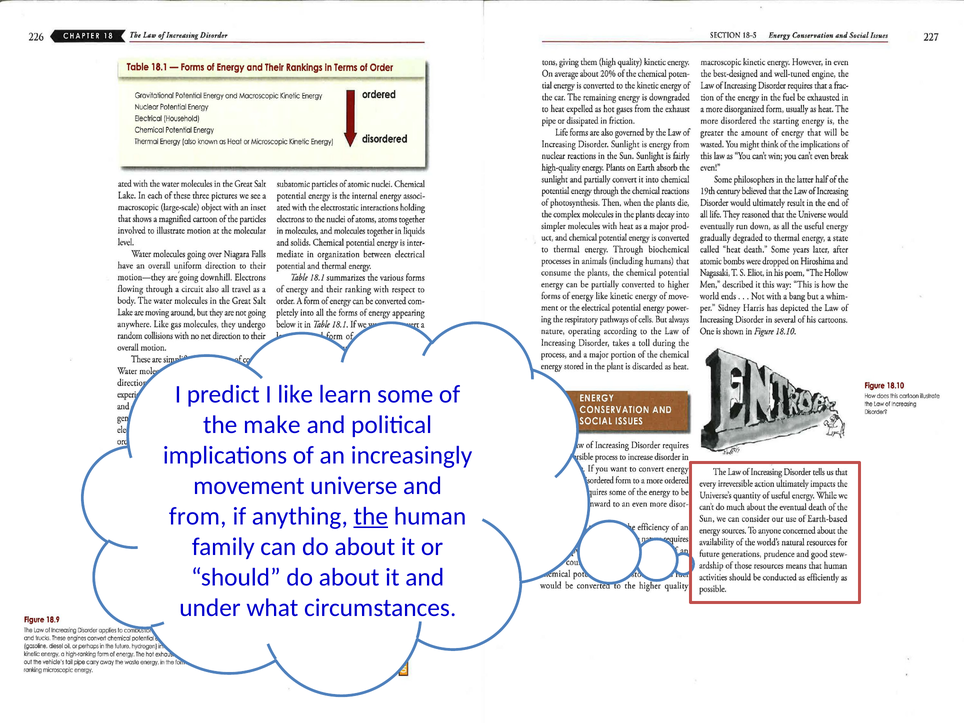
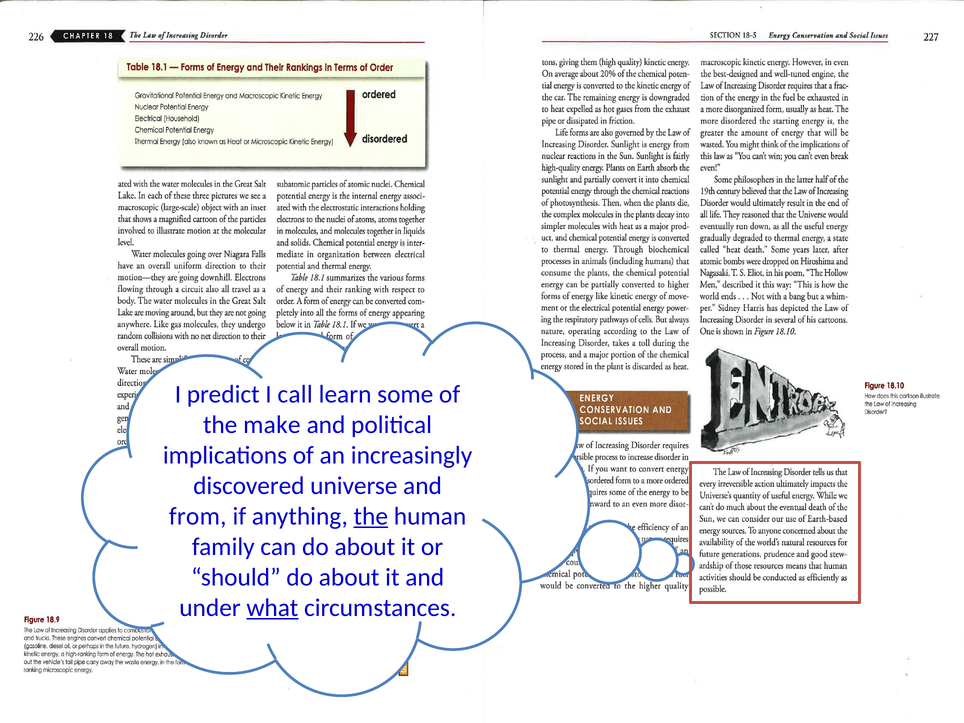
like: like -> call
movement: movement -> discovered
what underline: none -> present
